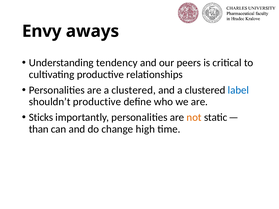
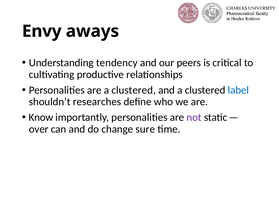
shouldn’t productive: productive -> researches
Sticks: Sticks -> Know
not colour: orange -> purple
than: than -> over
high: high -> sure
